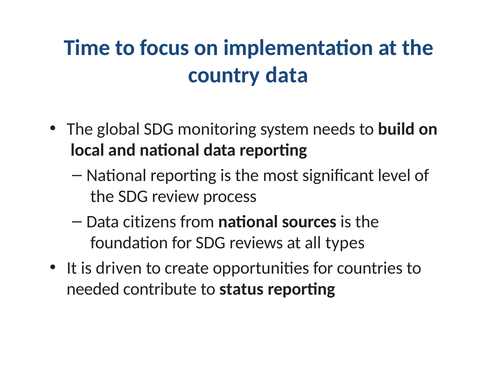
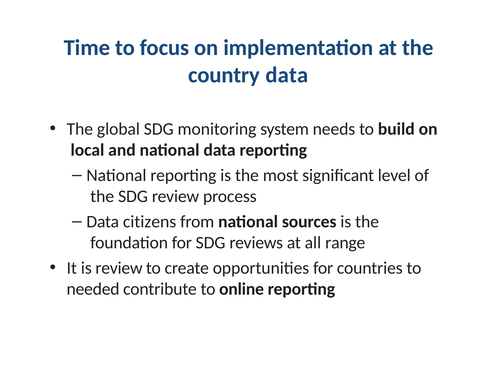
types: types -> range
is driven: driven -> review
status: status -> online
